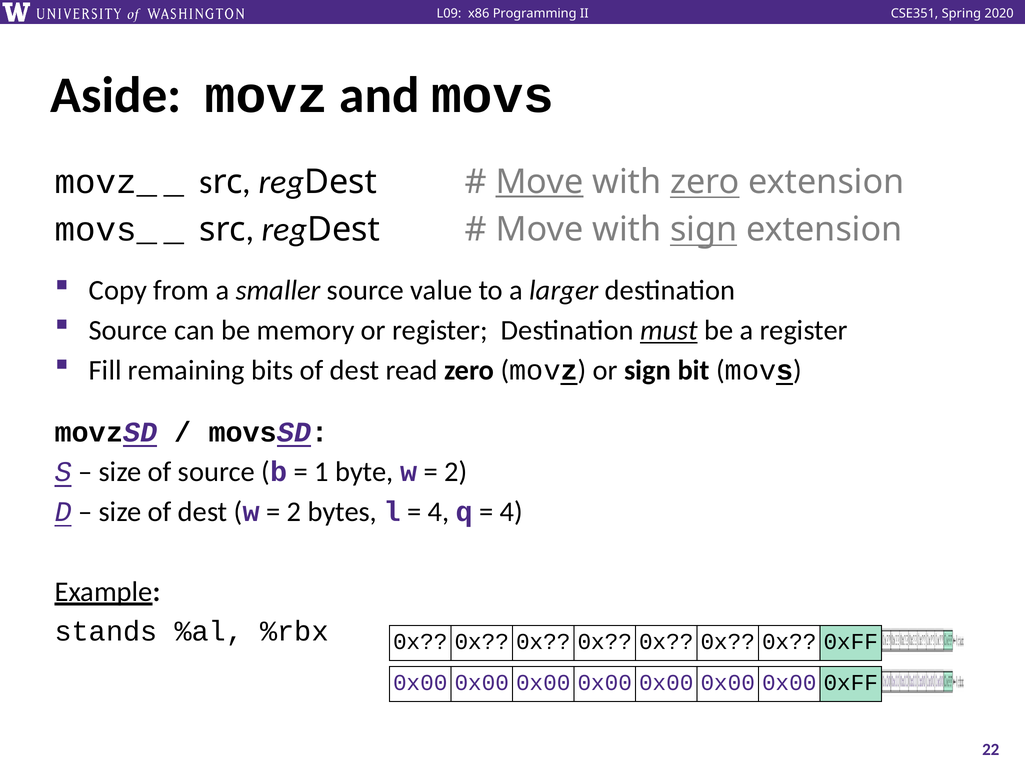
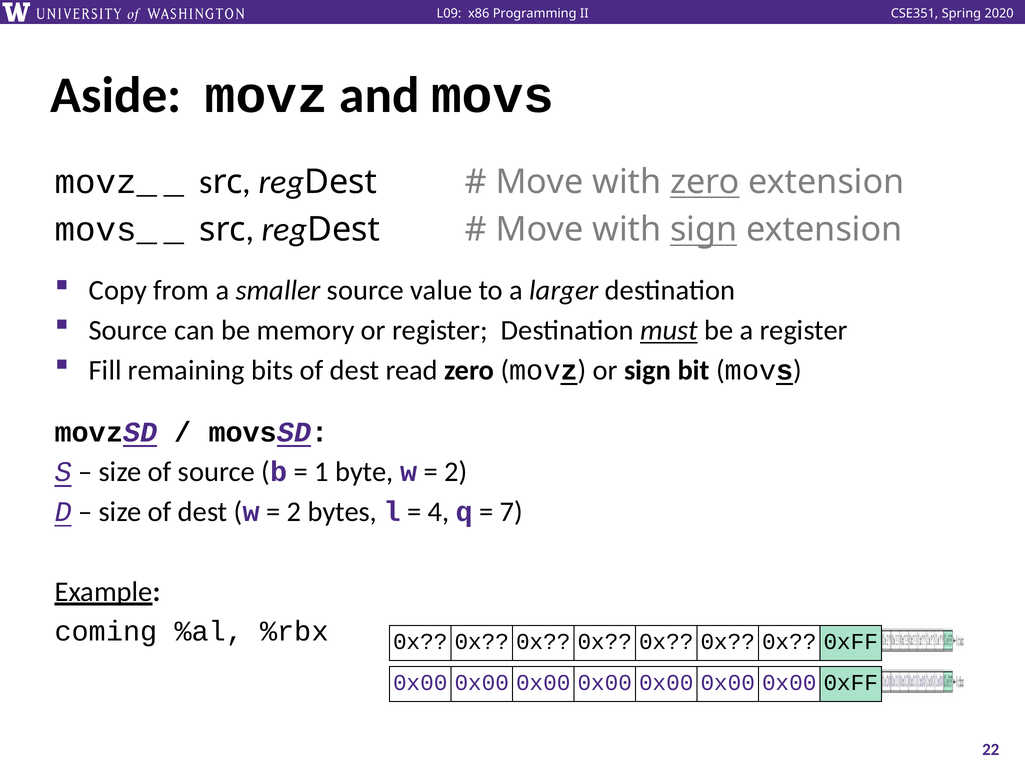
Move at (540, 182) underline: present -> none
4 at (511, 512): 4 -> 7
stands: stands -> coming
